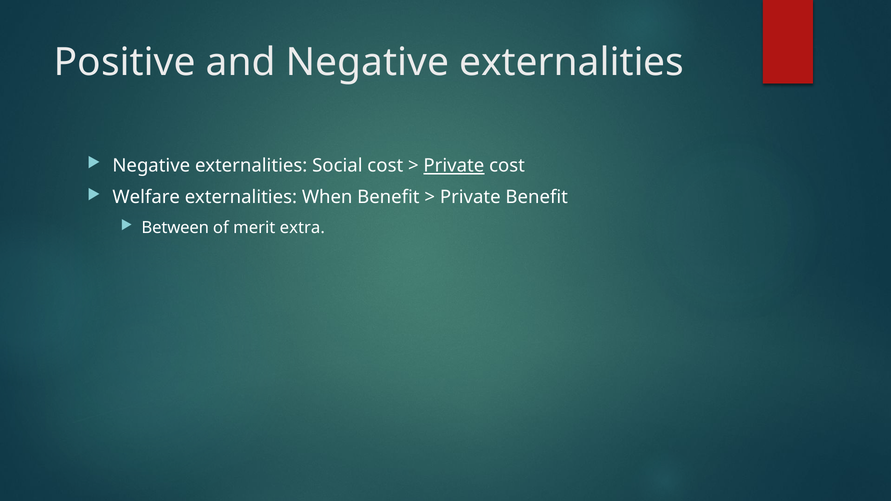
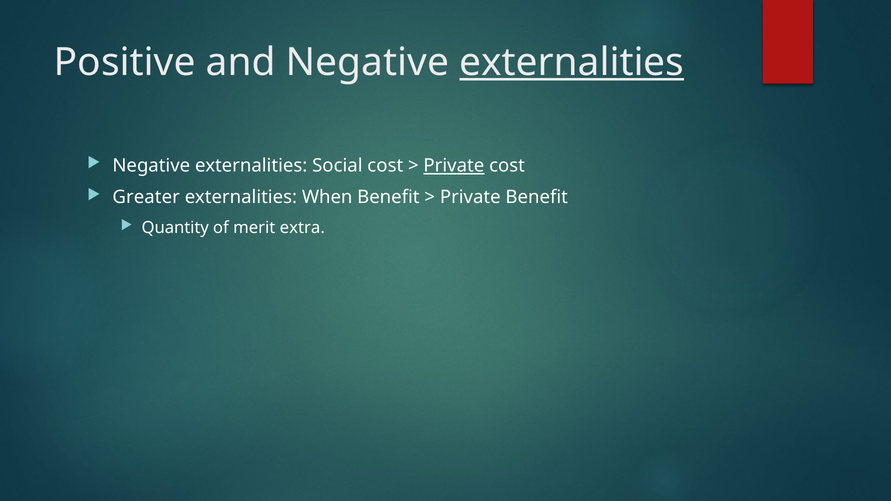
externalities at (572, 63) underline: none -> present
Welfare: Welfare -> Greater
Between: Between -> Quantity
